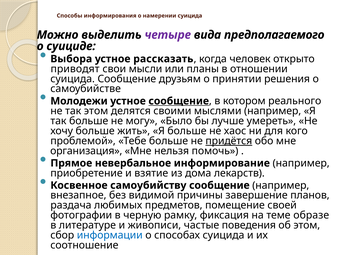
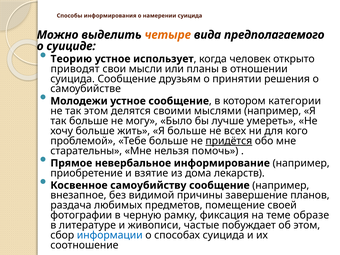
четыре colour: purple -> orange
Выбора: Выбора -> Теорию
рассказать: рассказать -> использует
сообщение at (179, 101) underline: present -> none
реального: реального -> категории
хаос: хаос -> всех
организация: организация -> старательны
поведения: поведения -> побуждает
